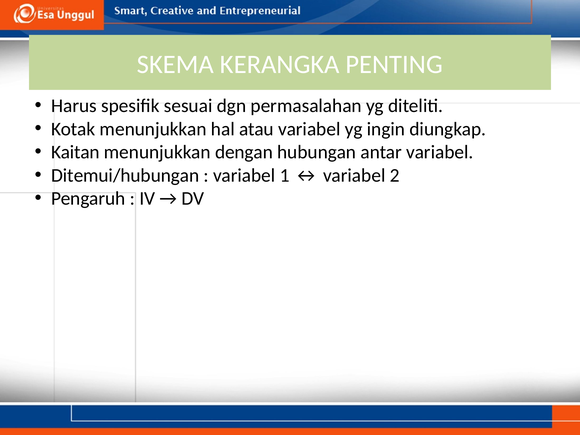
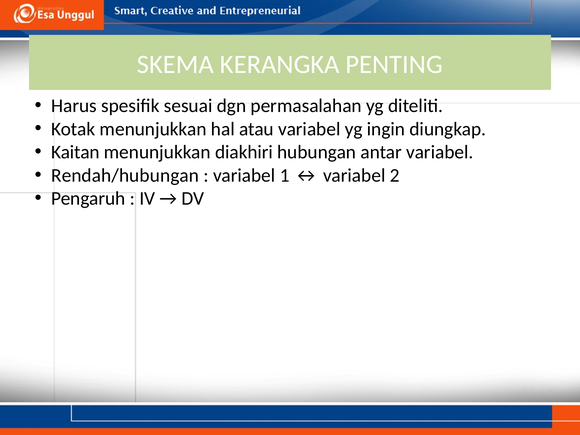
dengan: dengan -> diakhiri
Ditemui/hubungan: Ditemui/hubungan -> Rendah/hubungan
